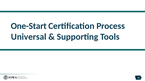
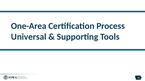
One-Start: One-Start -> One-Area
